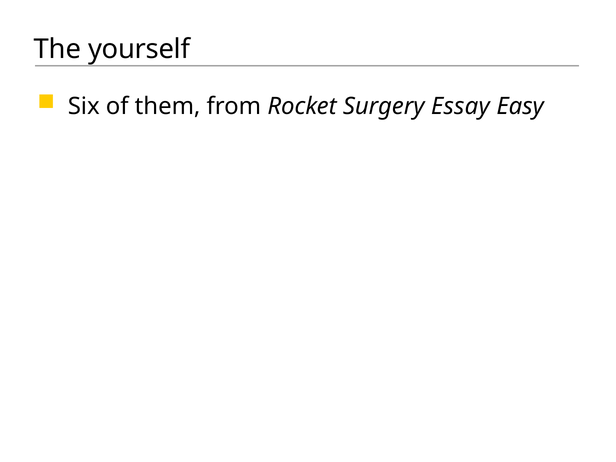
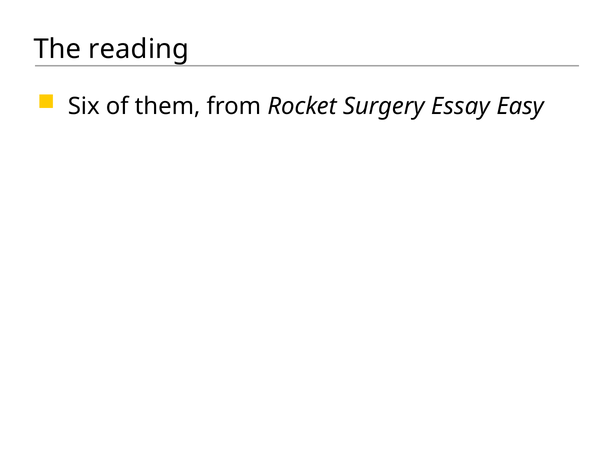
yourself: yourself -> reading
